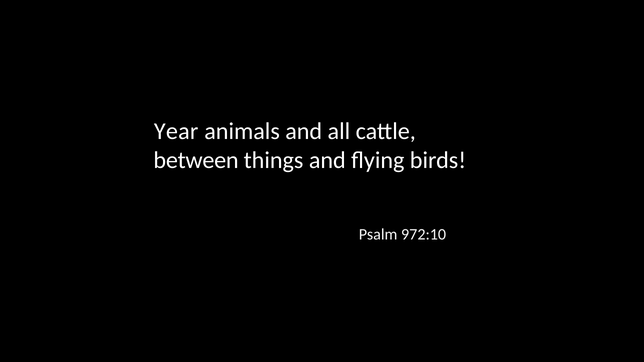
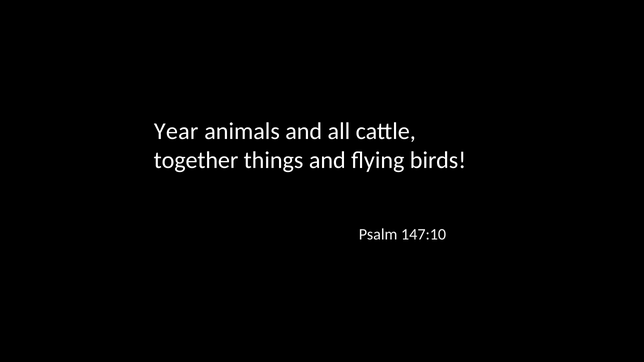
between: between -> together
972:10: 972:10 -> 147:10
